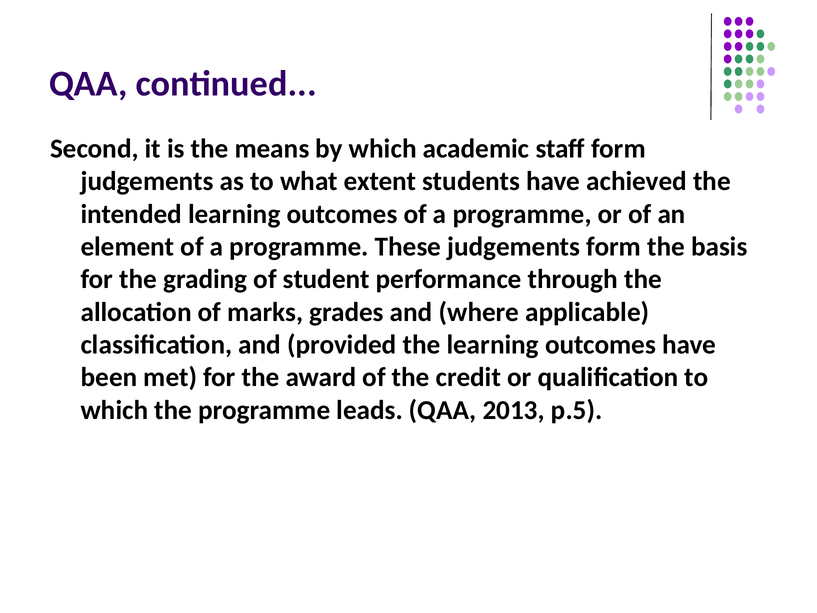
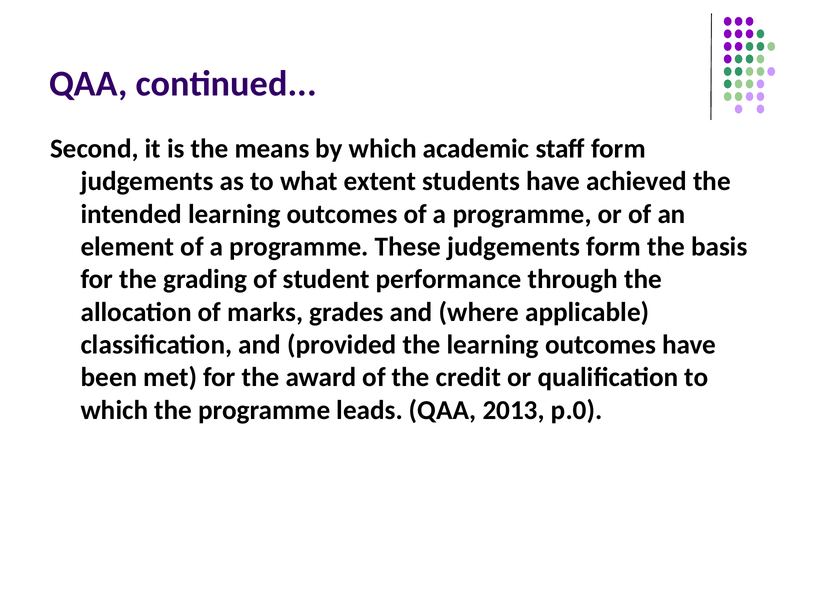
p.5: p.5 -> p.0
